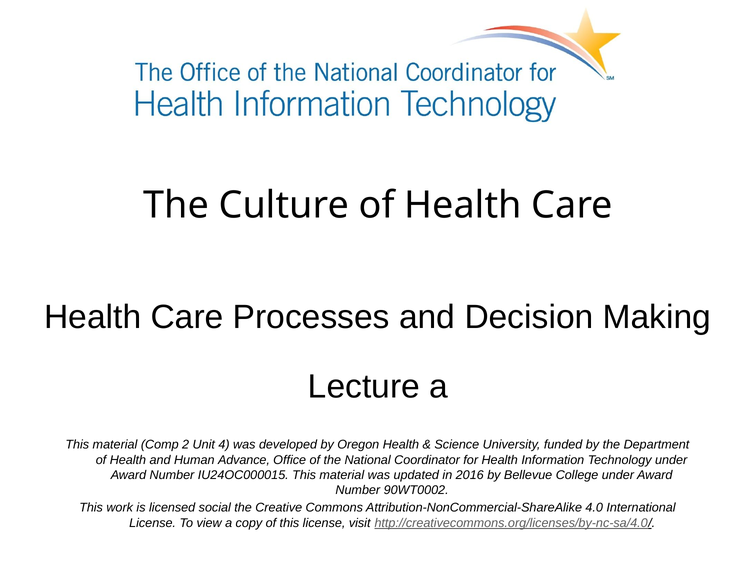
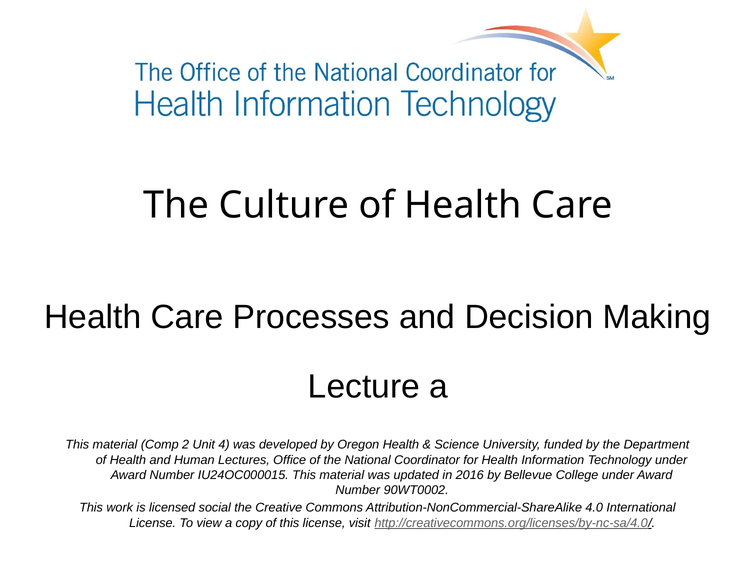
Advance: Advance -> Lectures
